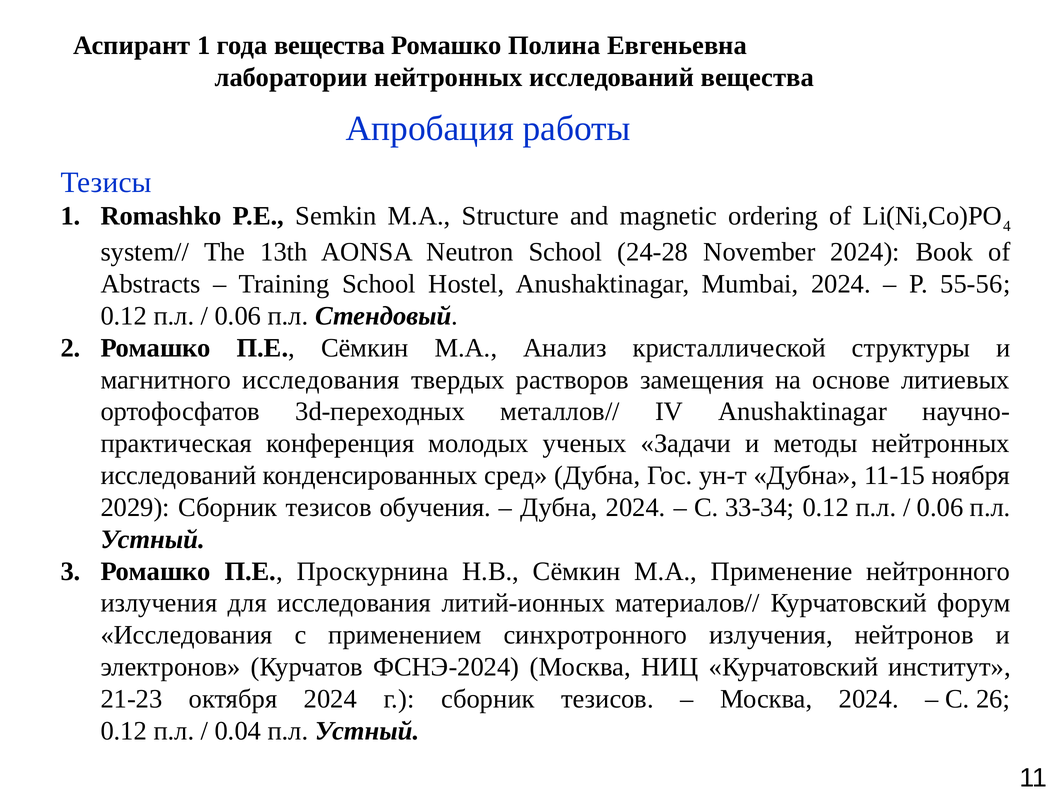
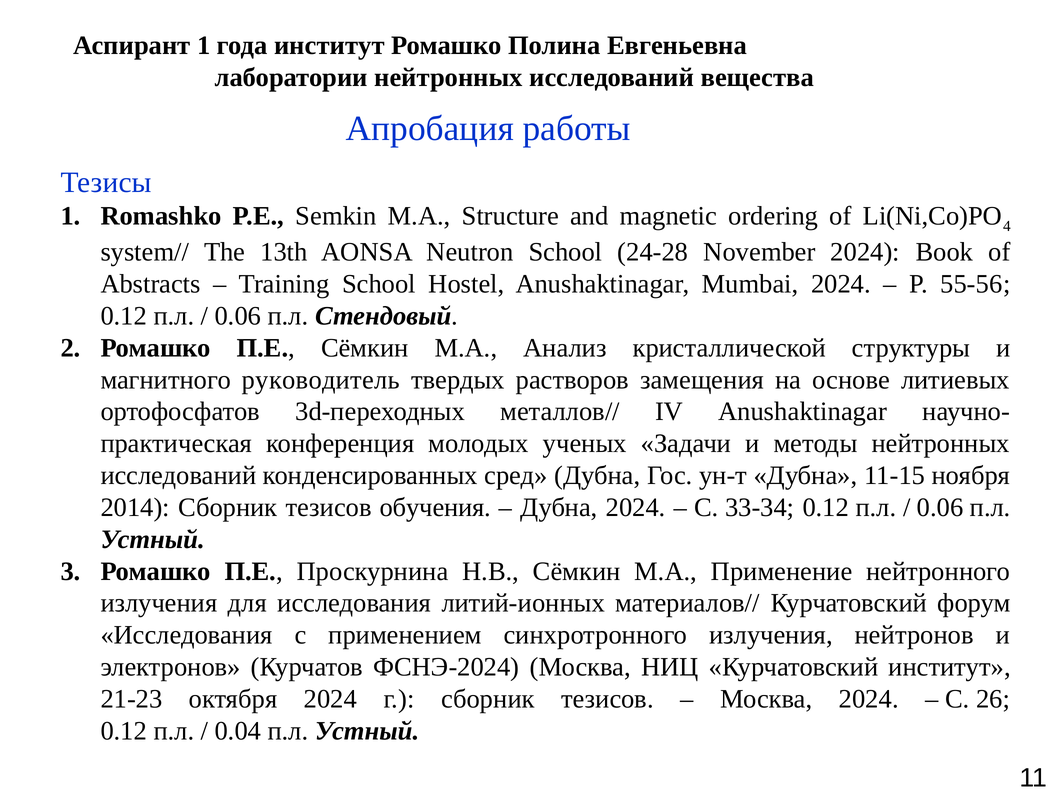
года вещества: вещества -> институт
магнитного исследования: исследования -> руководитель
2029: 2029 -> 2014
